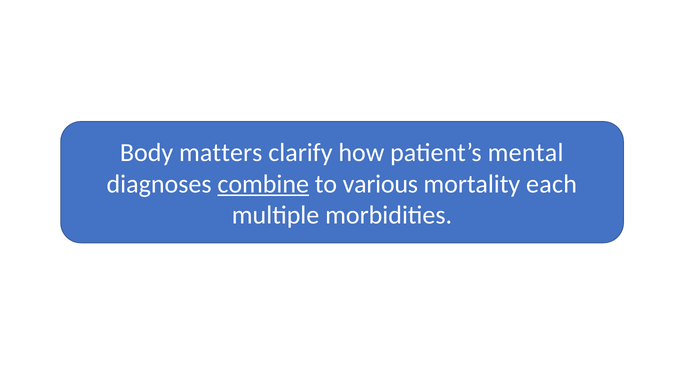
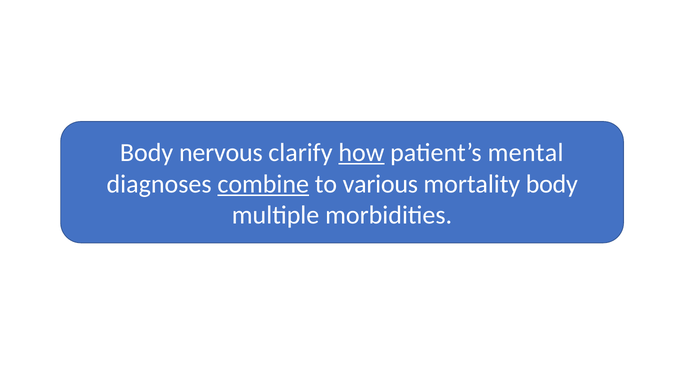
matters: matters -> nervous
how underline: none -> present
mortality each: each -> body
